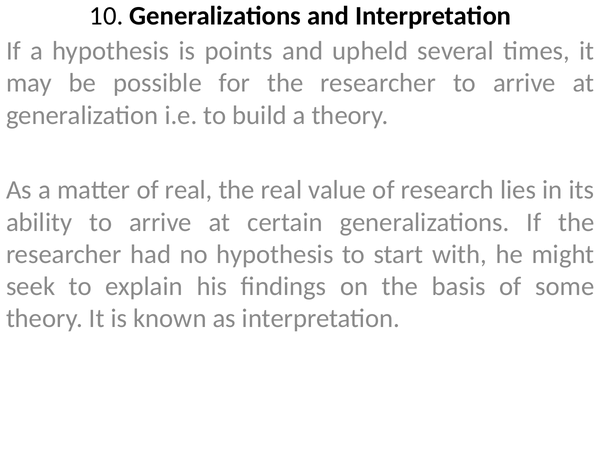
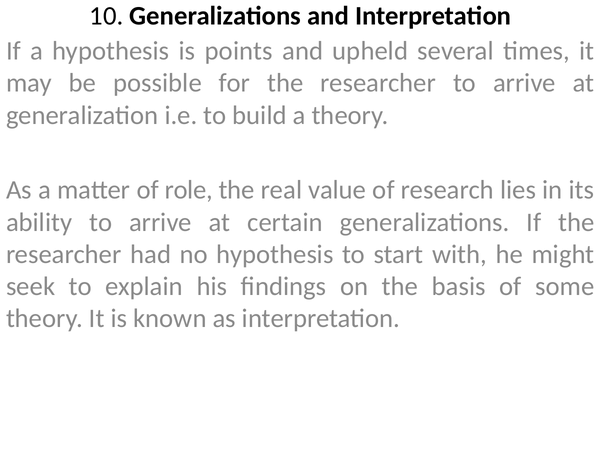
of real: real -> role
